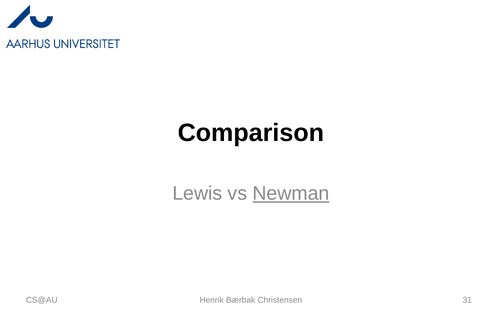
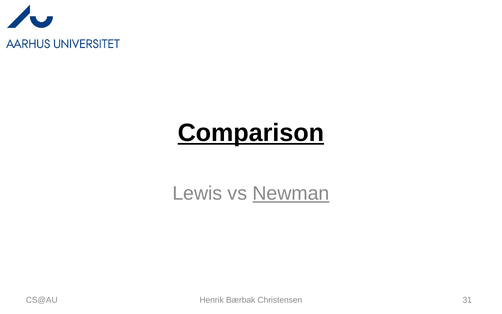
Comparison underline: none -> present
